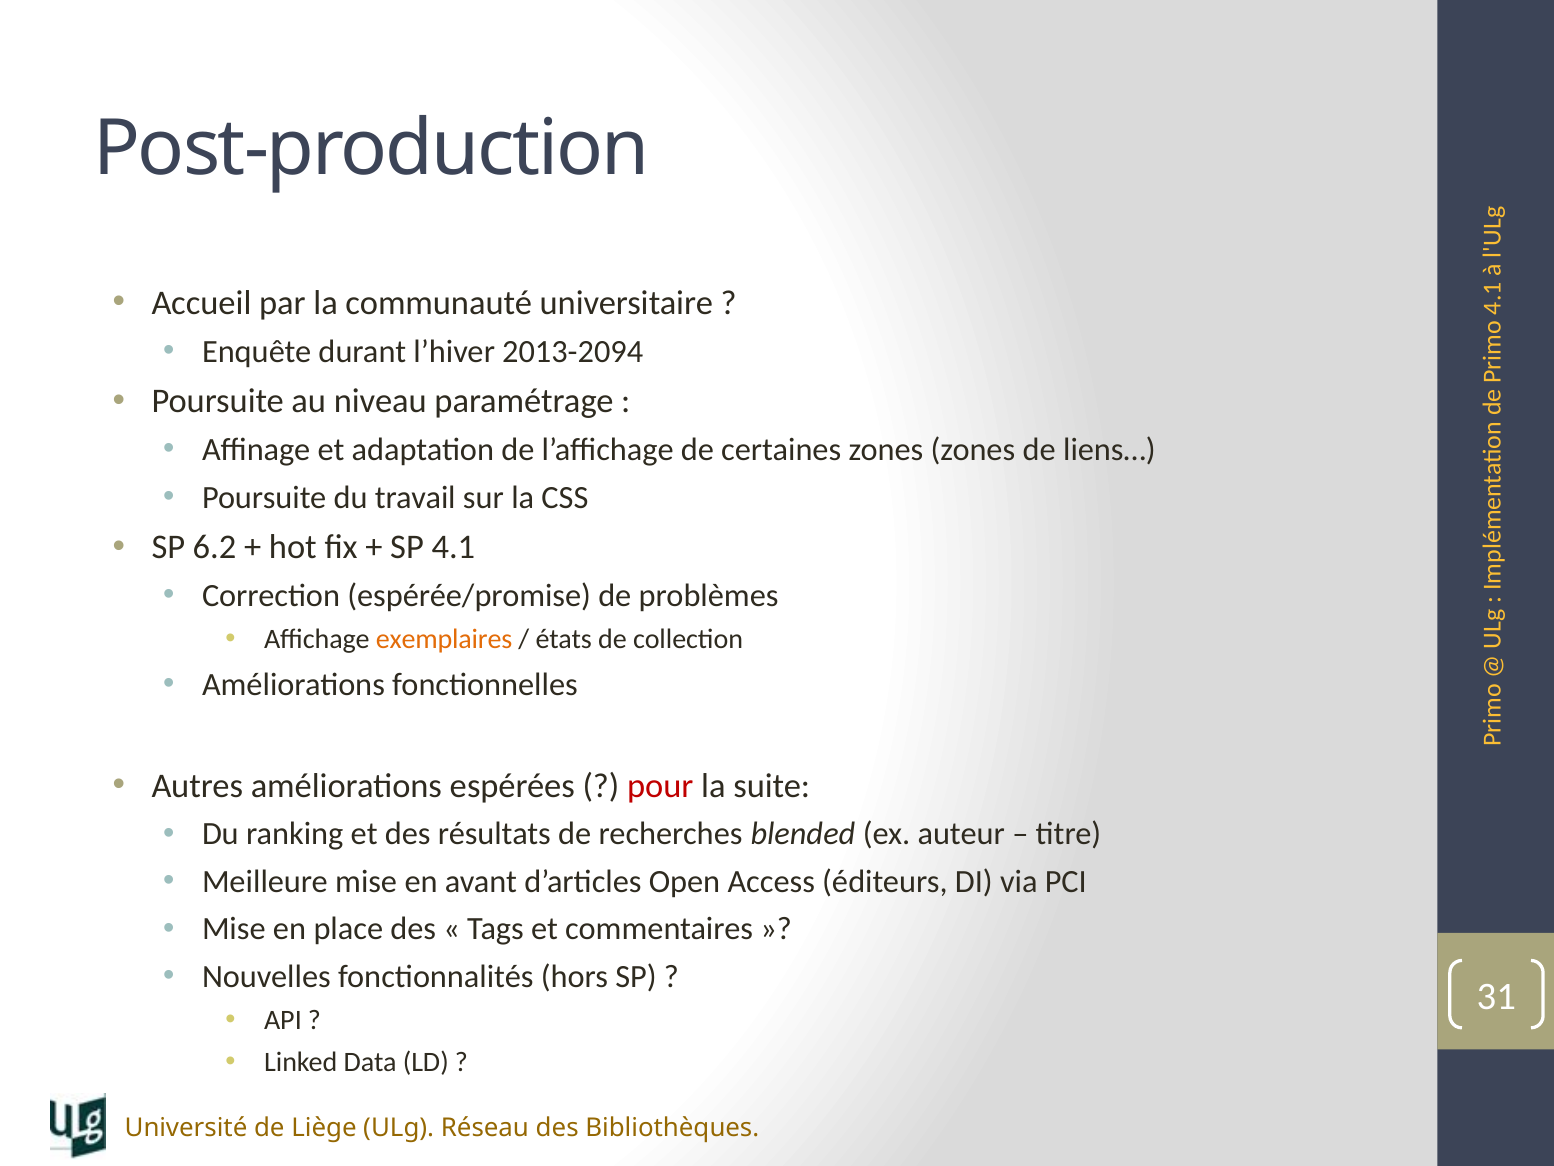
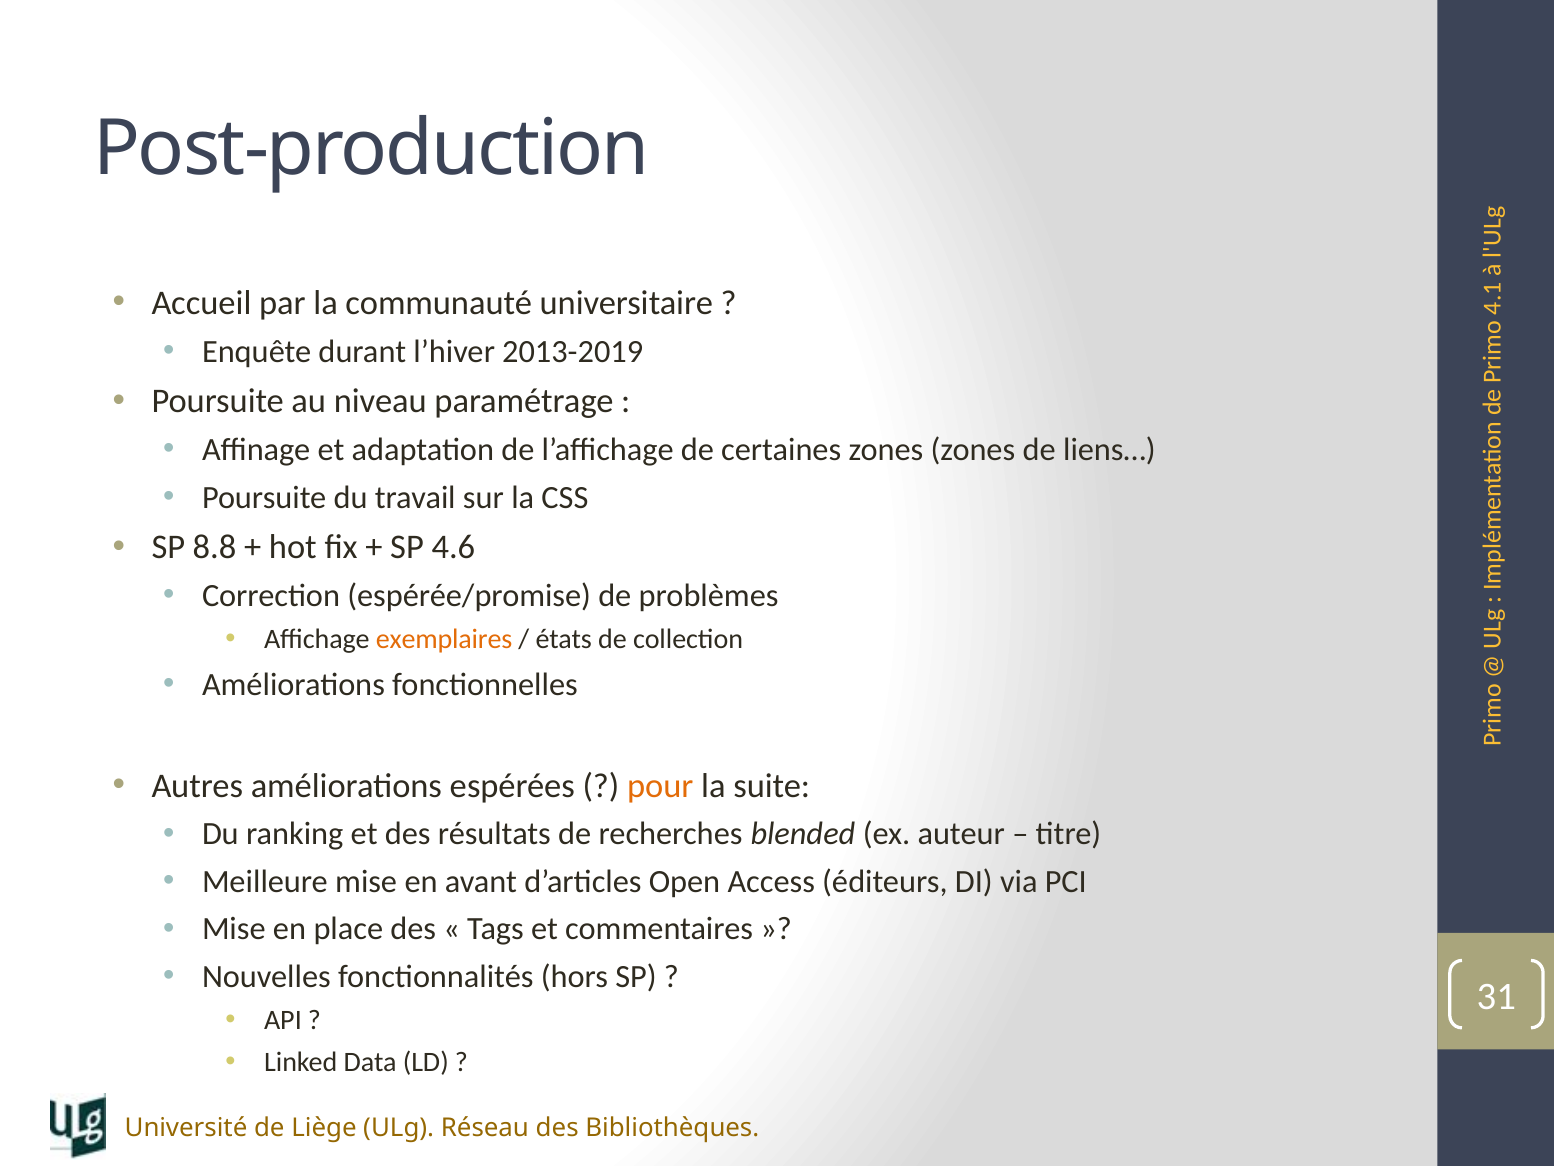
2013-2094: 2013-2094 -> 2013-2019
6.2: 6.2 -> 8.8
4.1: 4.1 -> 4.6
pour colour: red -> orange
